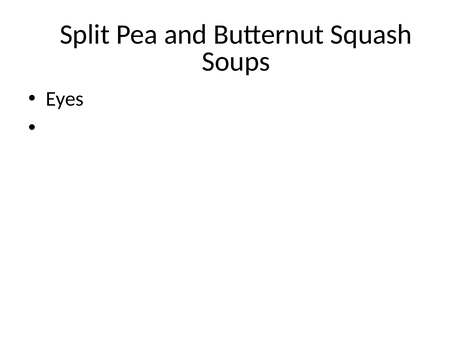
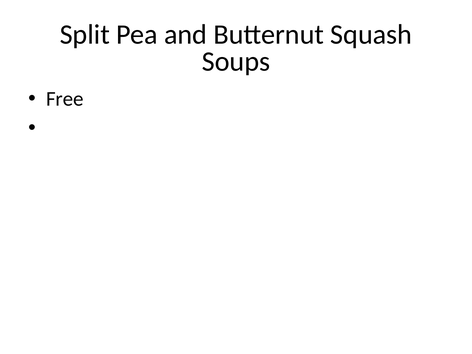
Eyes: Eyes -> Free
